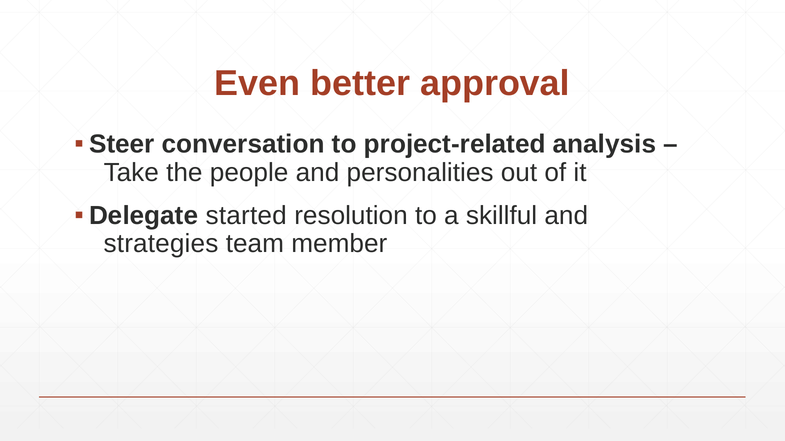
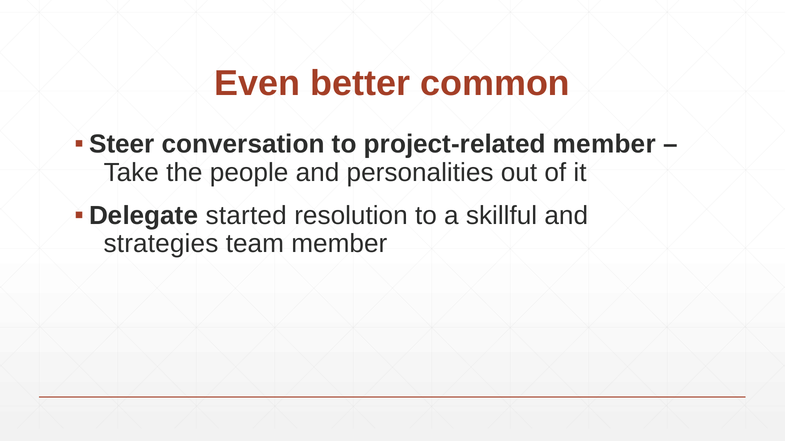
approval: approval -> common
project-related analysis: analysis -> member
